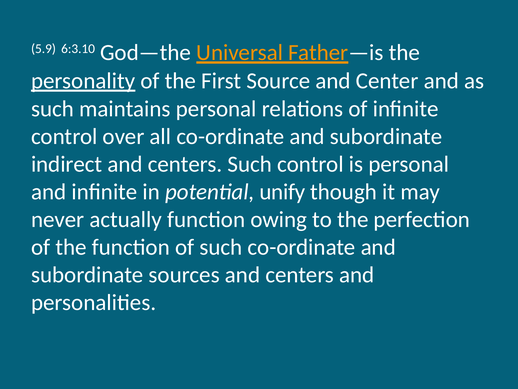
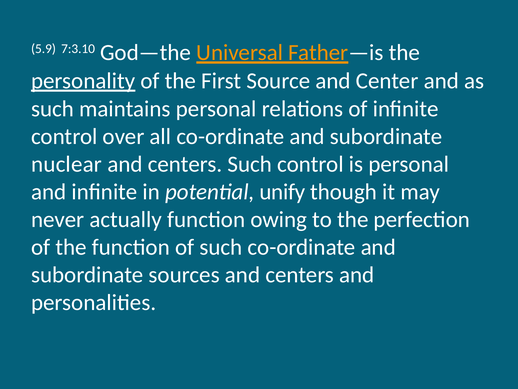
6:3.10: 6:3.10 -> 7:3.10
indirect: indirect -> nuclear
